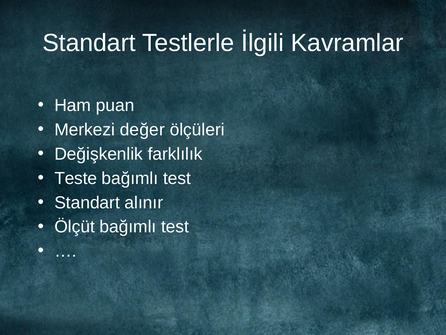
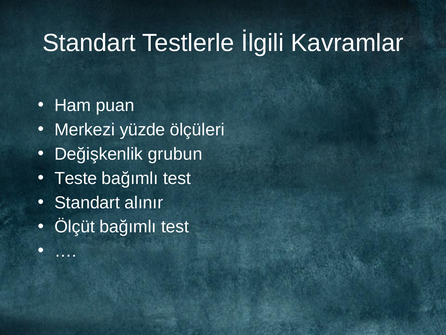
değer: değer -> yüzde
farklılık: farklılık -> grubun
